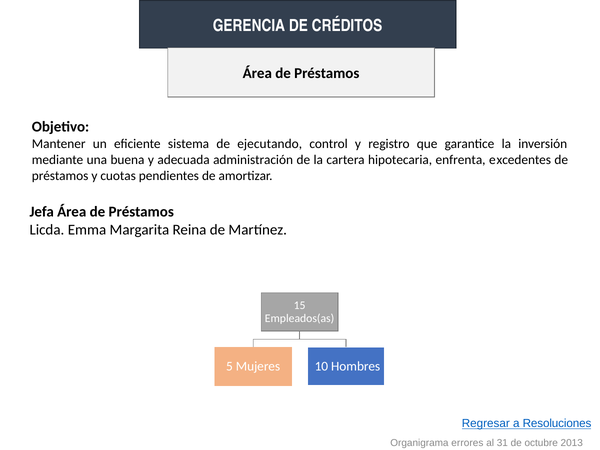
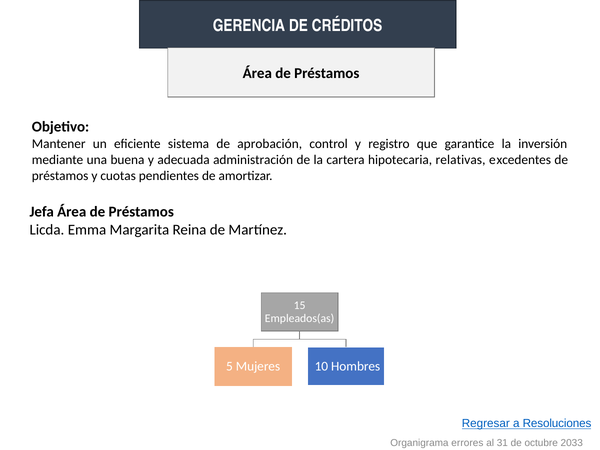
ejecutando: ejecutando -> aprobación
enfrenta: enfrenta -> relativas
2013: 2013 -> 2033
